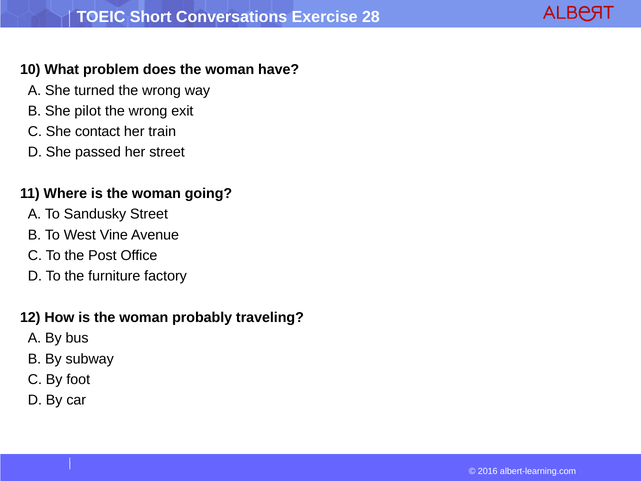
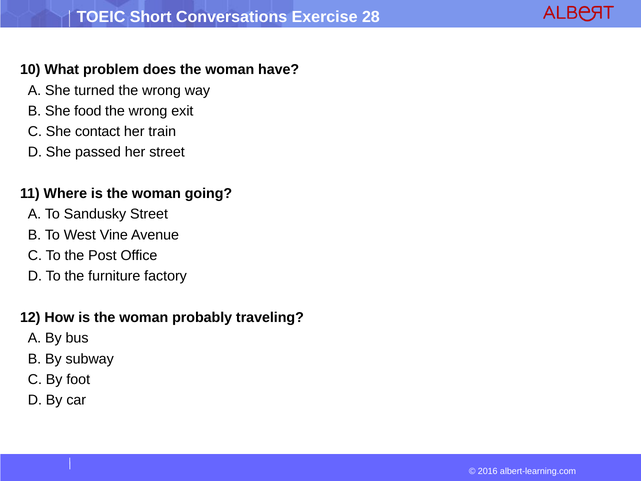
pilot: pilot -> food
